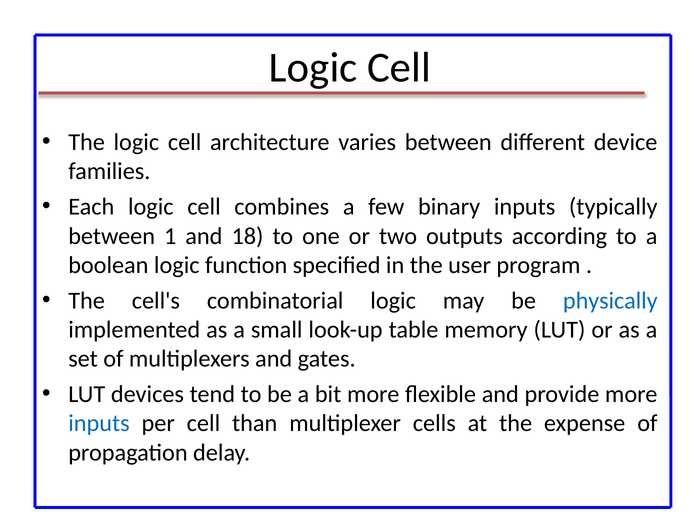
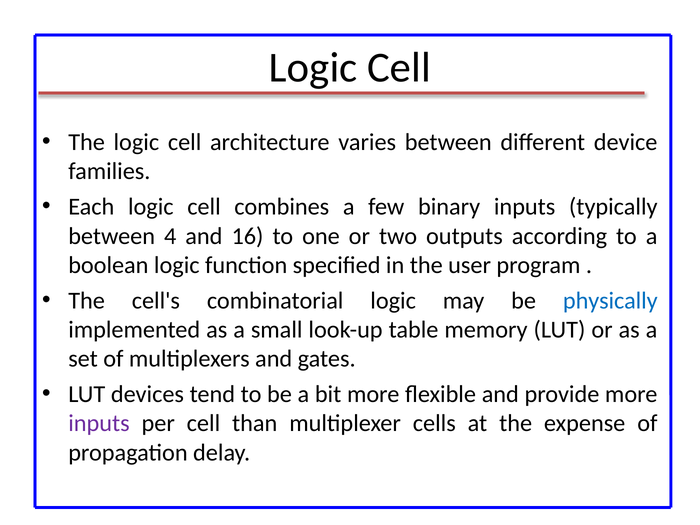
1: 1 -> 4
18: 18 -> 16
inputs at (99, 423) colour: blue -> purple
